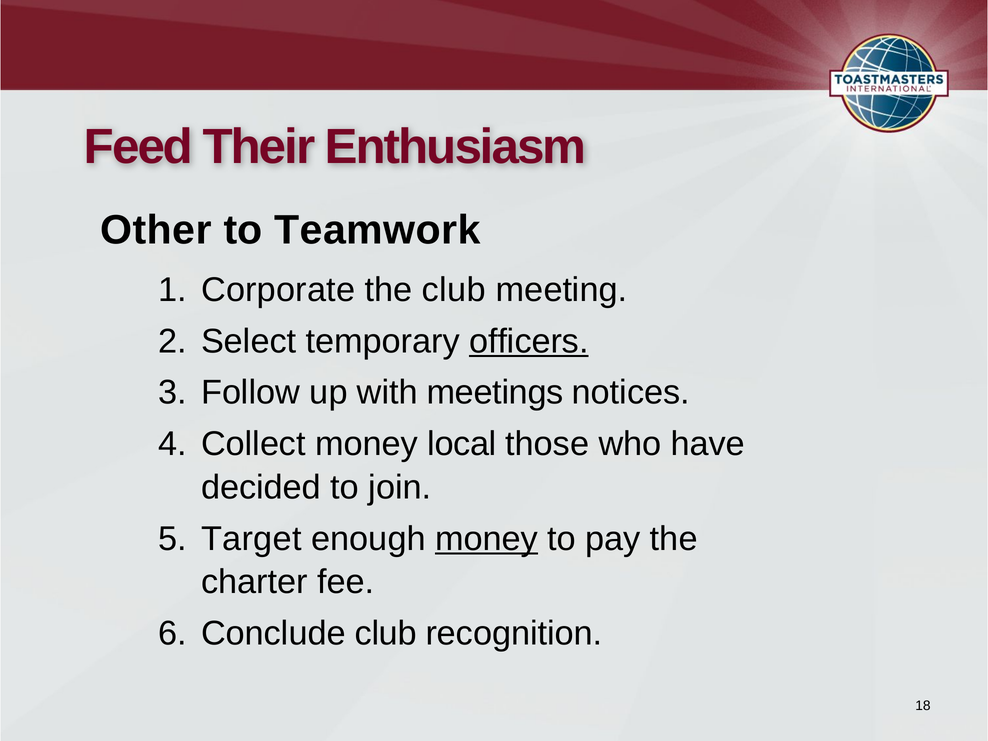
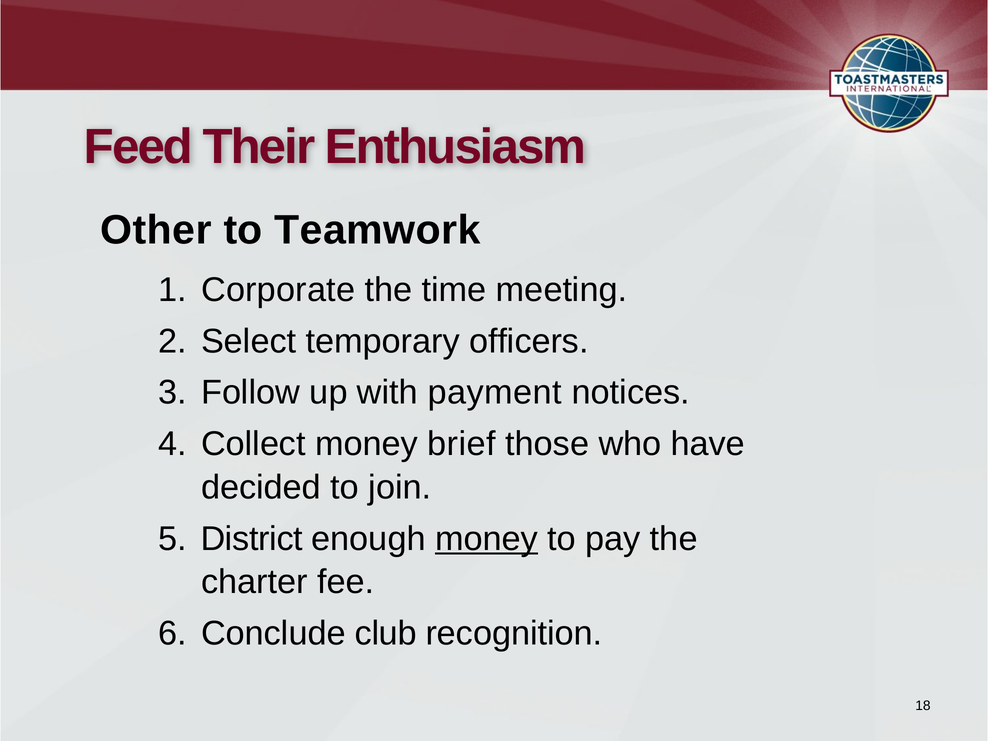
the club: club -> time
officers underline: present -> none
meetings: meetings -> payment
local: local -> brief
Target: Target -> District
